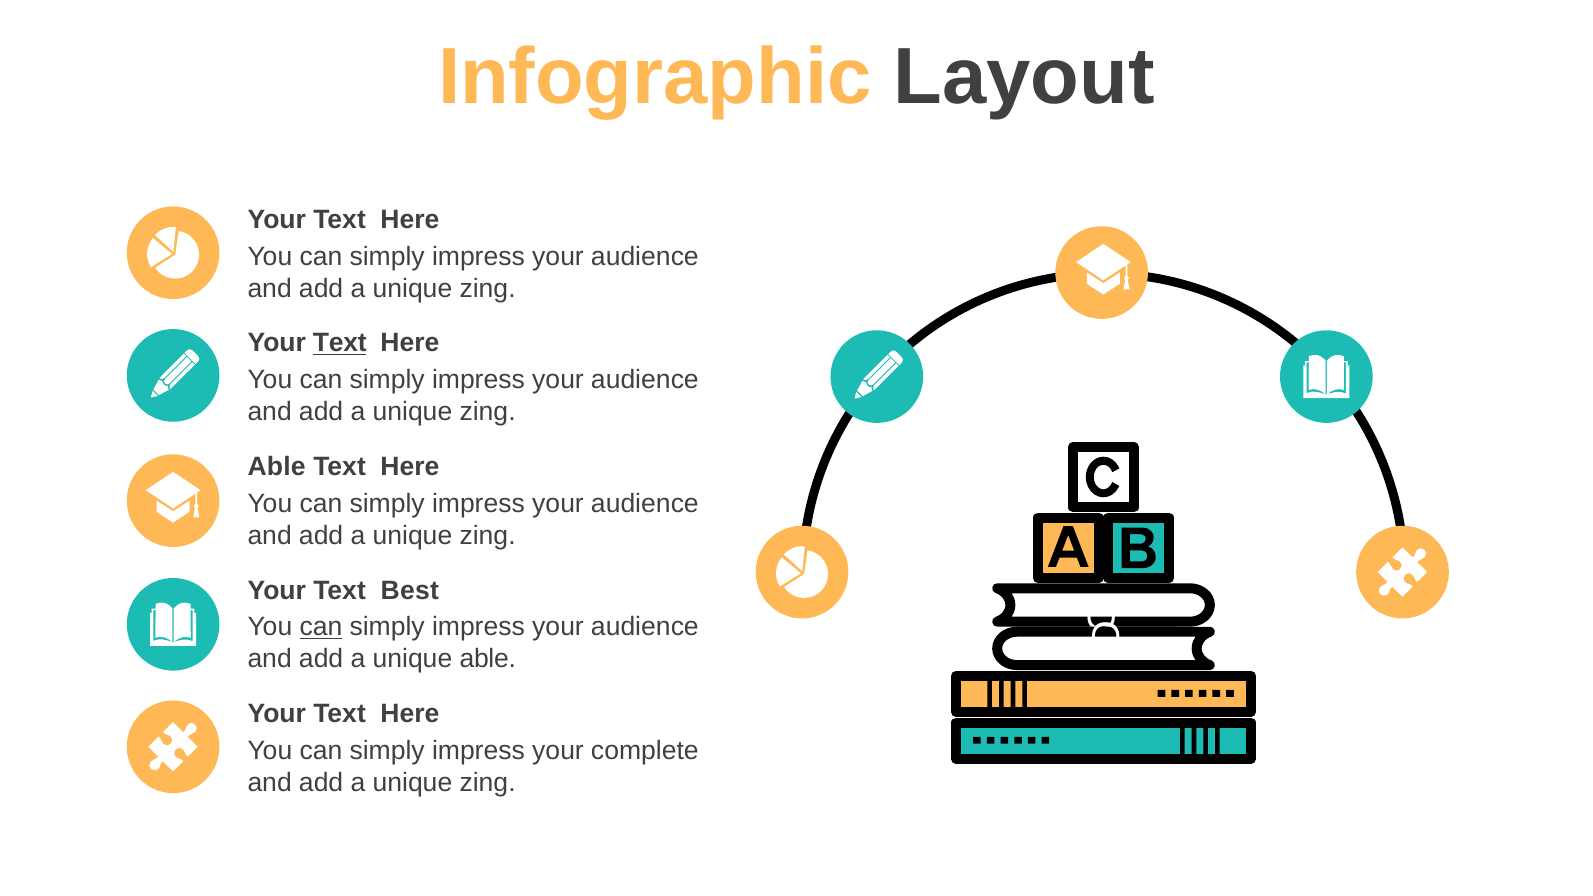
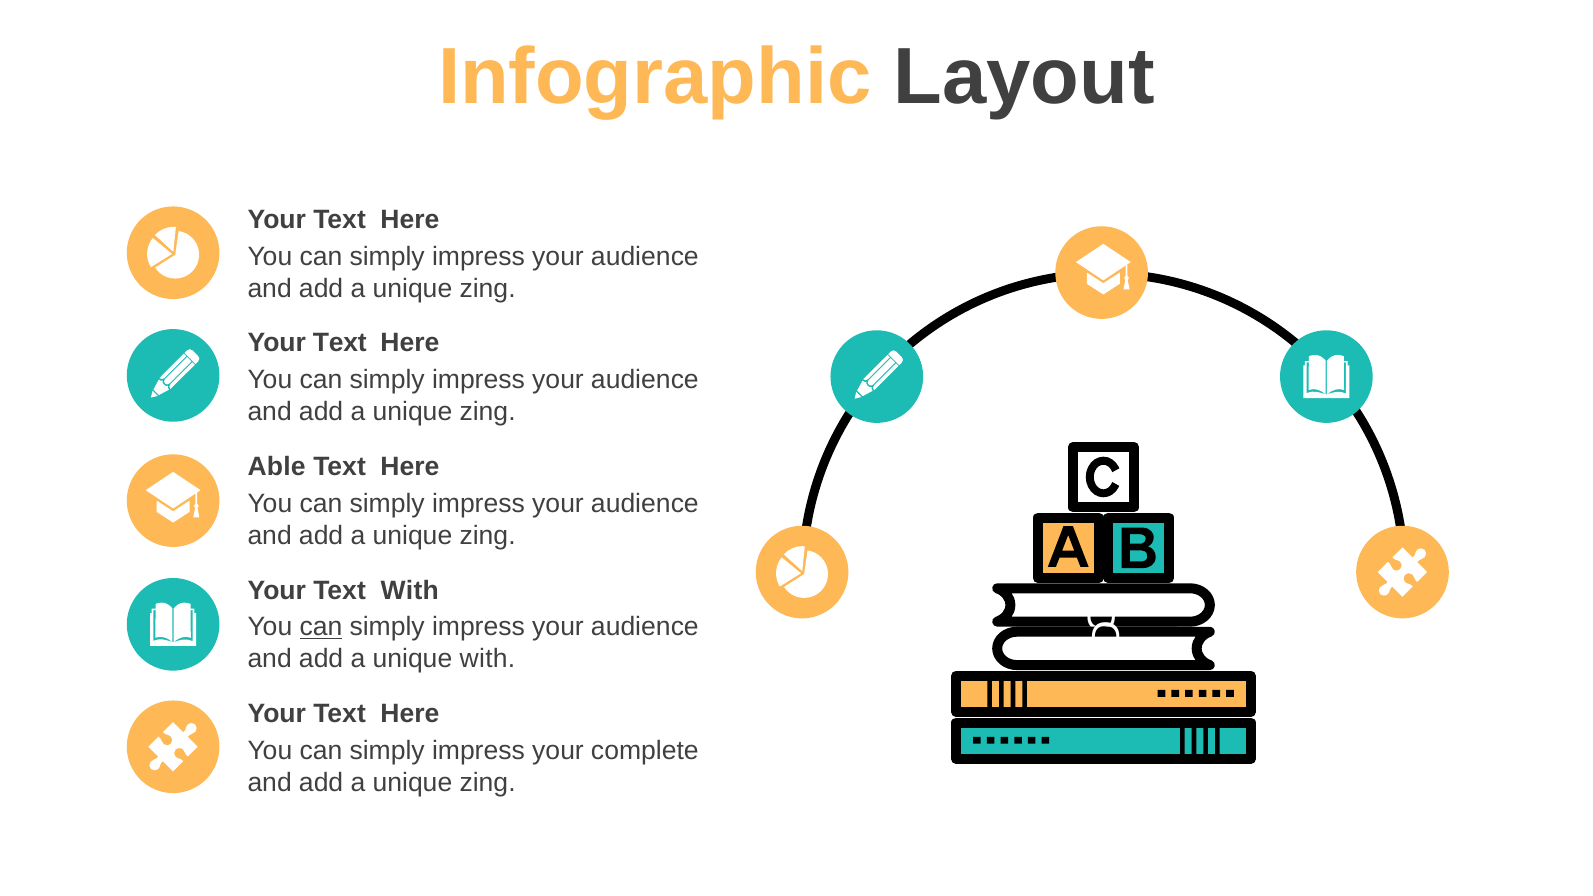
Text at (340, 343) underline: present -> none
Text Best: Best -> With
unique able: able -> with
